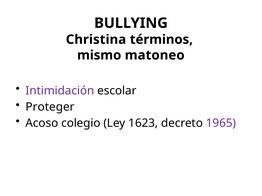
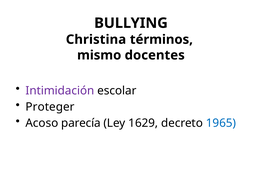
matoneo: matoneo -> docentes
colegio: colegio -> parecía
1623: 1623 -> 1629
1965 colour: purple -> blue
